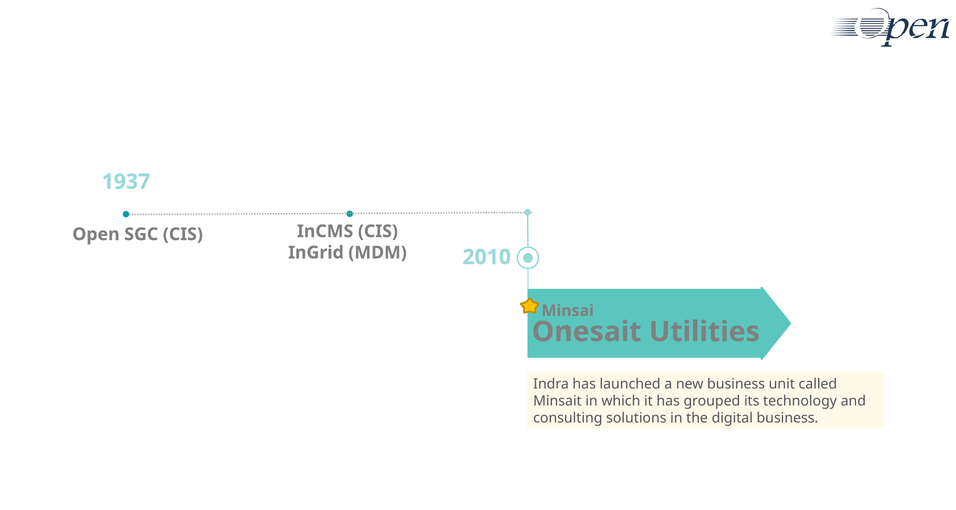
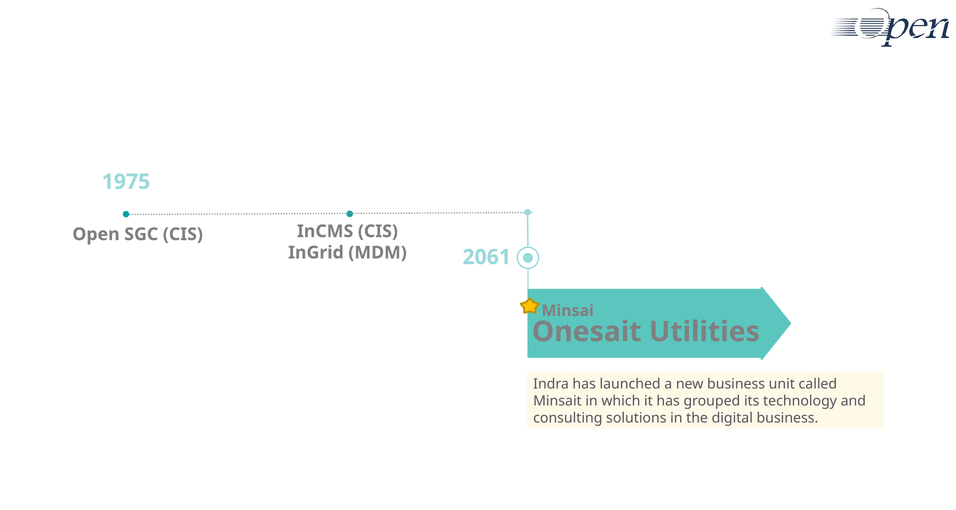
1937: 1937 -> 1975
2010: 2010 -> 2061
